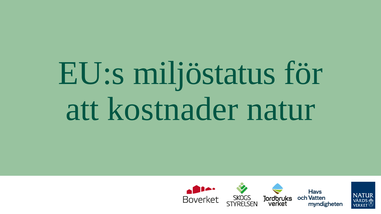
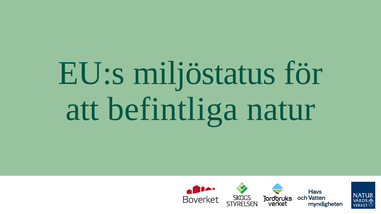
kostnader: kostnader -> befintliga
